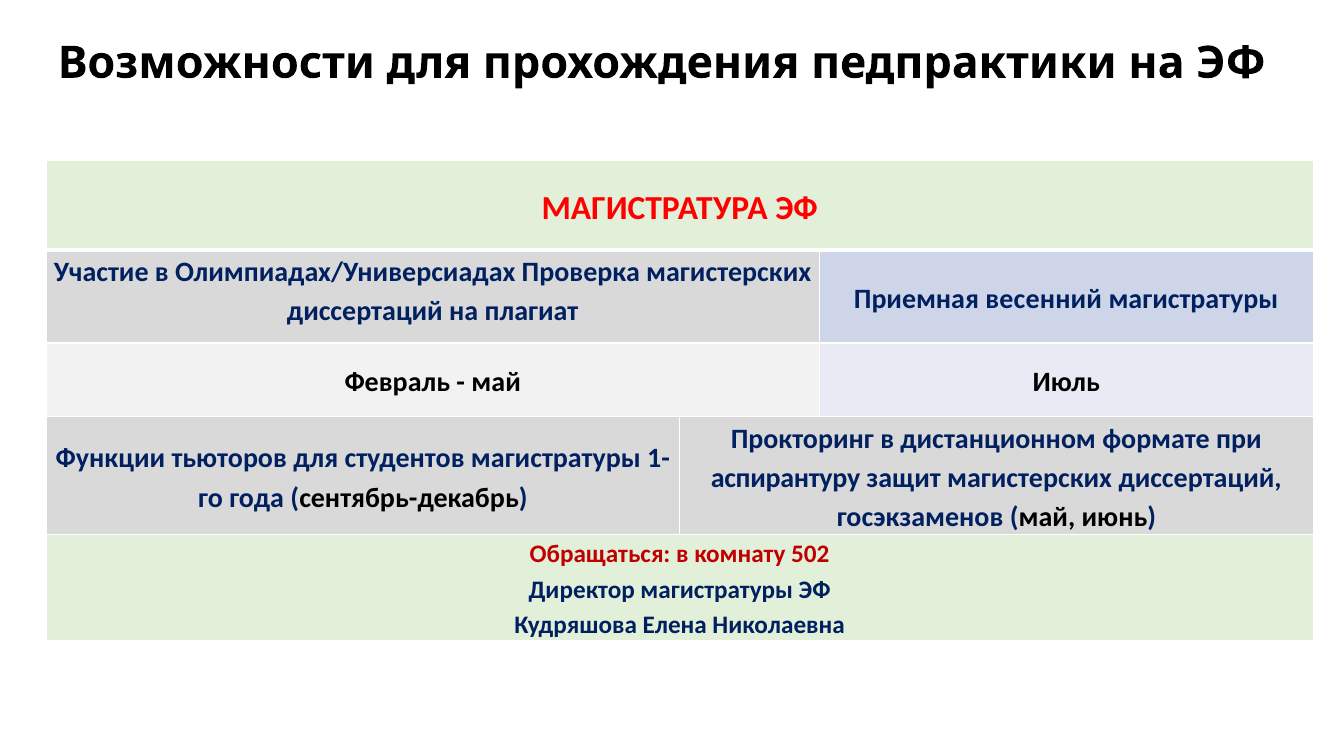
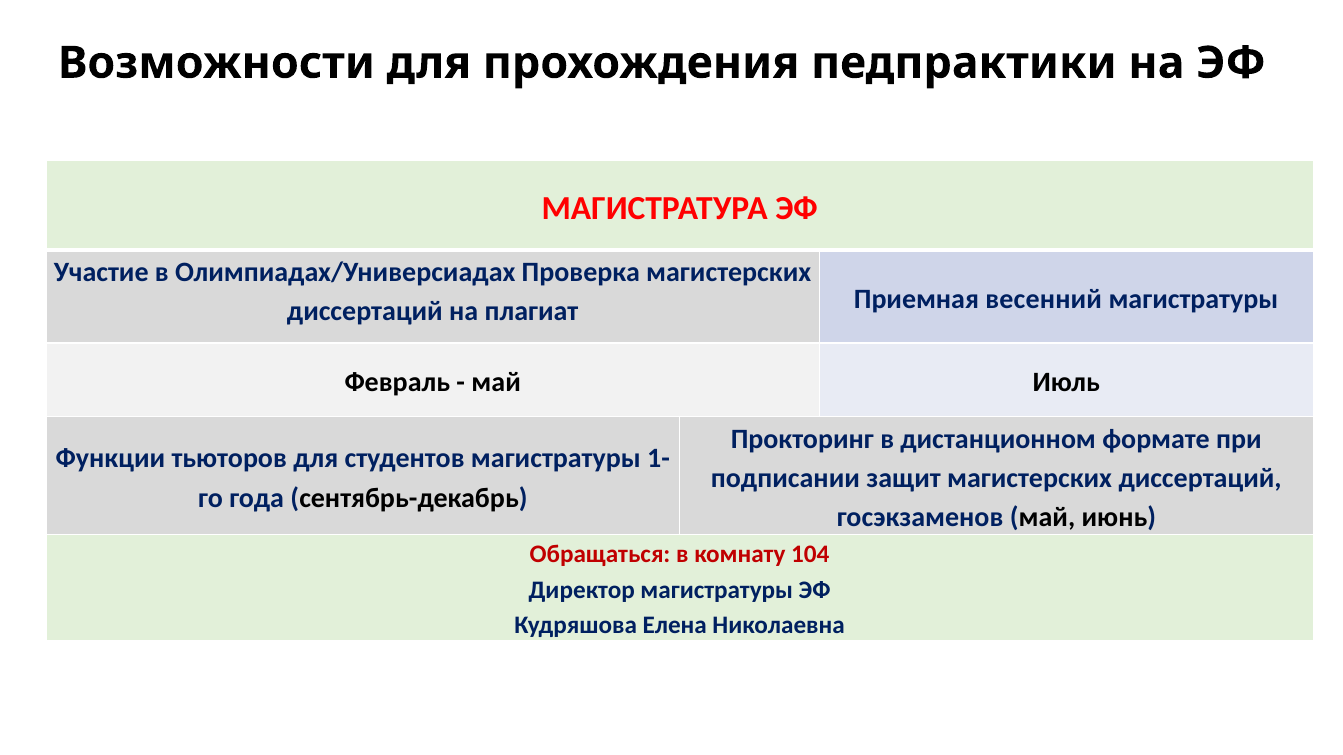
аспирантуру: аспирантуру -> подписании
502: 502 -> 104
